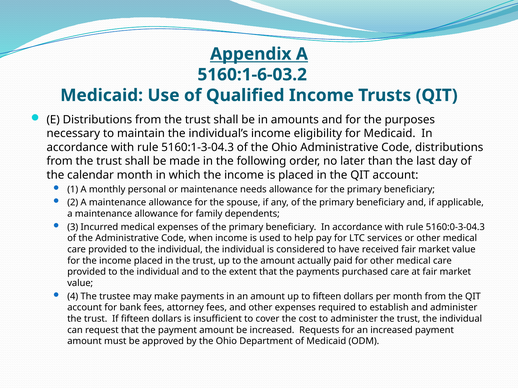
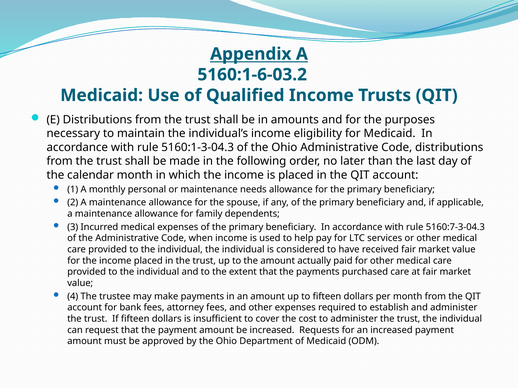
5160:0-3-04.3: 5160:0-3-04.3 -> 5160:7-3-04.3
